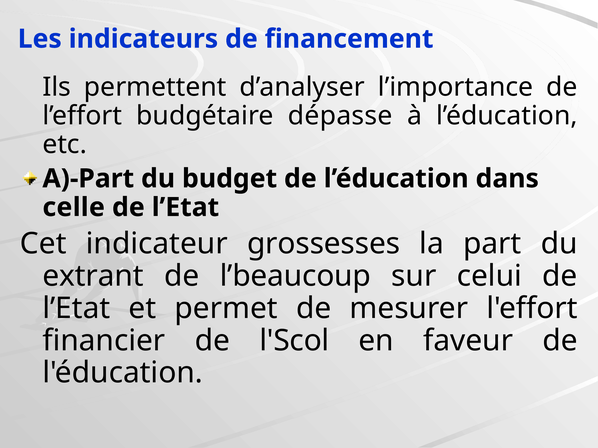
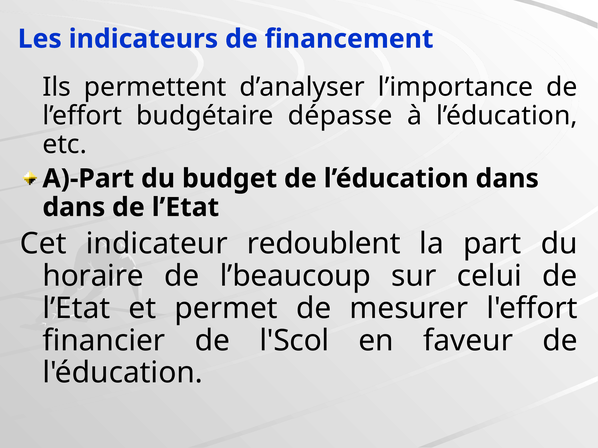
celle at (74, 207): celle -> dans
grossesses: grossesses -> redoublent
extrant: extrant -> horaire
